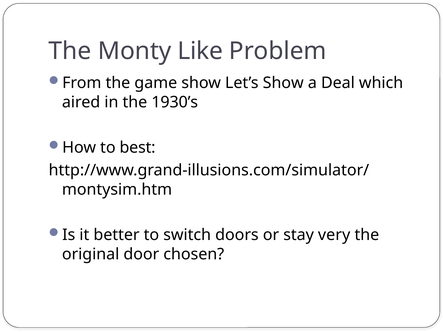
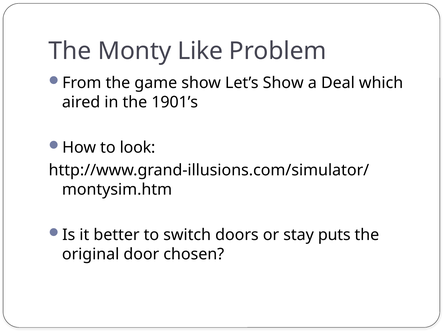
1930’s: 1930’s -> 1901’s
best: best -> look
very: very -> puts
